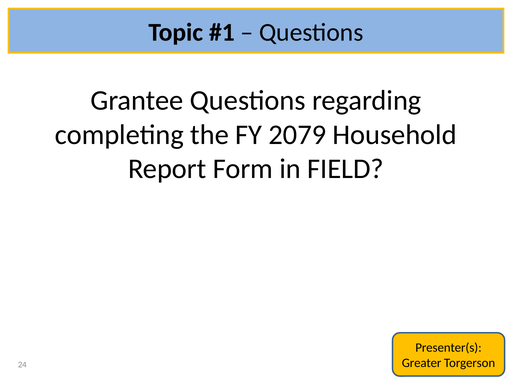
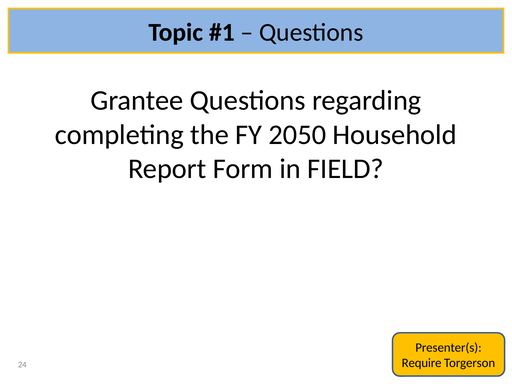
2079: 2079 -> 2050
Greater: Greater -> Require
